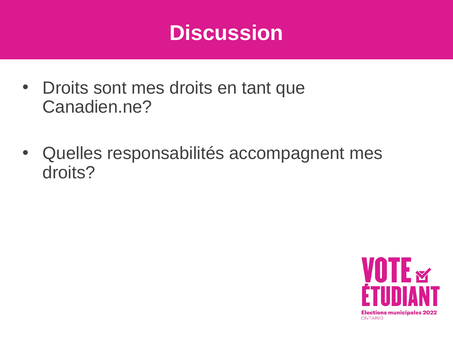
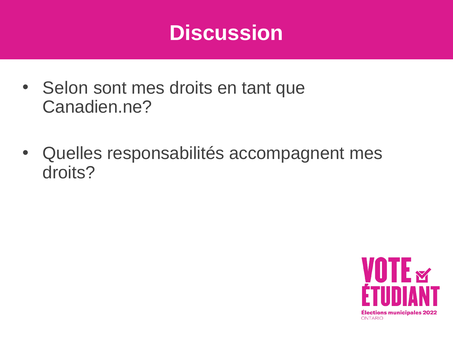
Droits at (66, 88): Droits -> Selon
